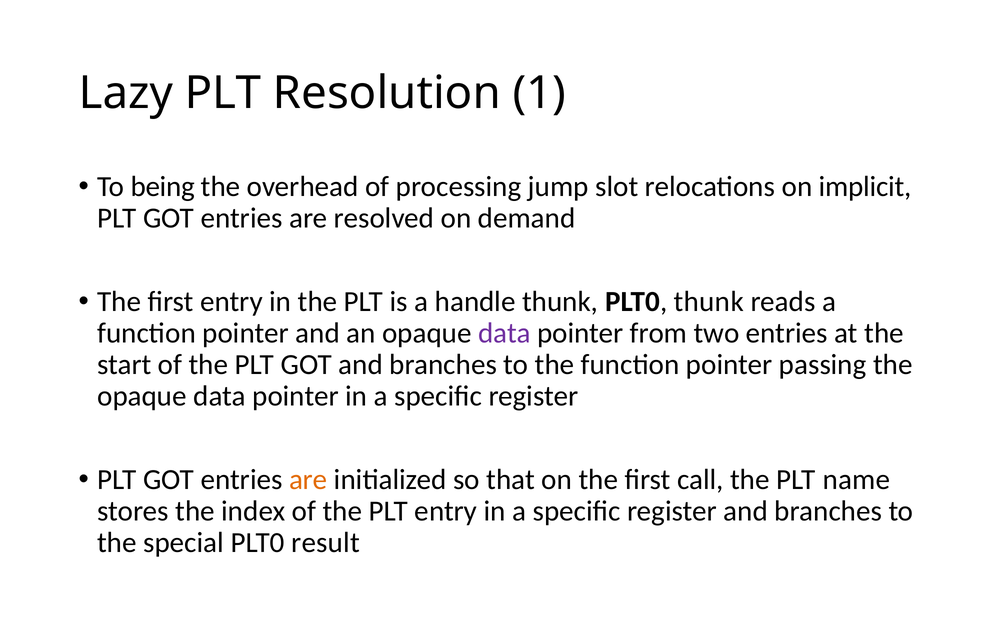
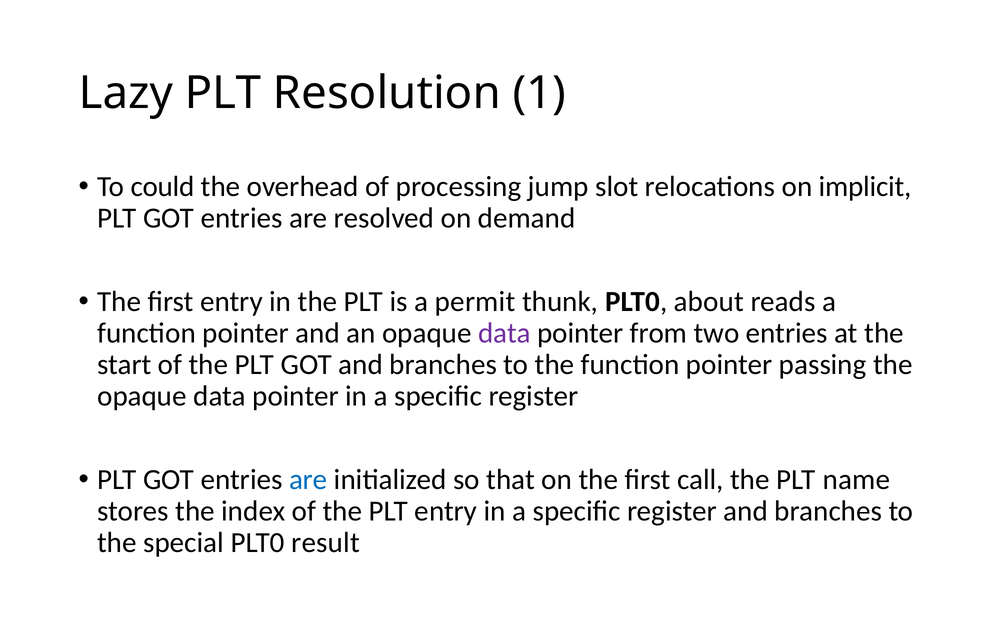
being: being -> could
handle: handle -> permit
PLT0 thunk: thunk -> about
are at (308, 480) colour: orange -> blue
